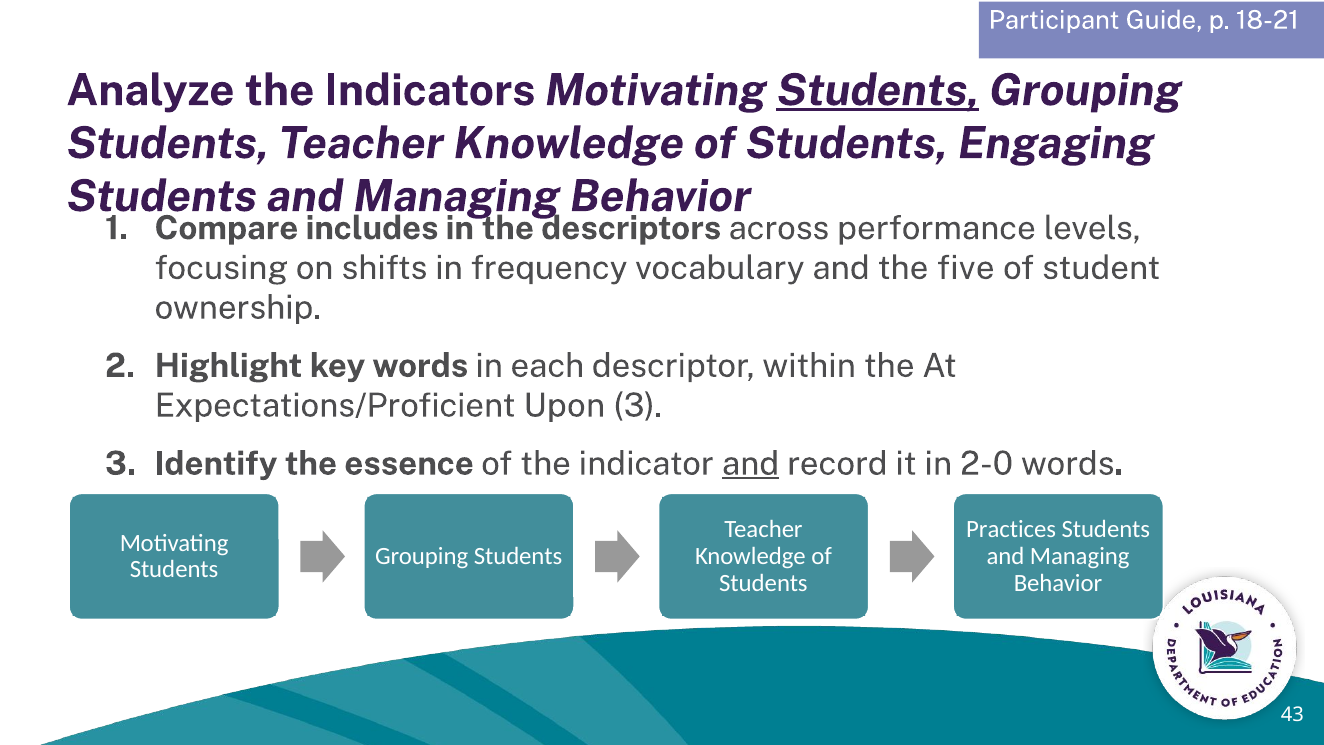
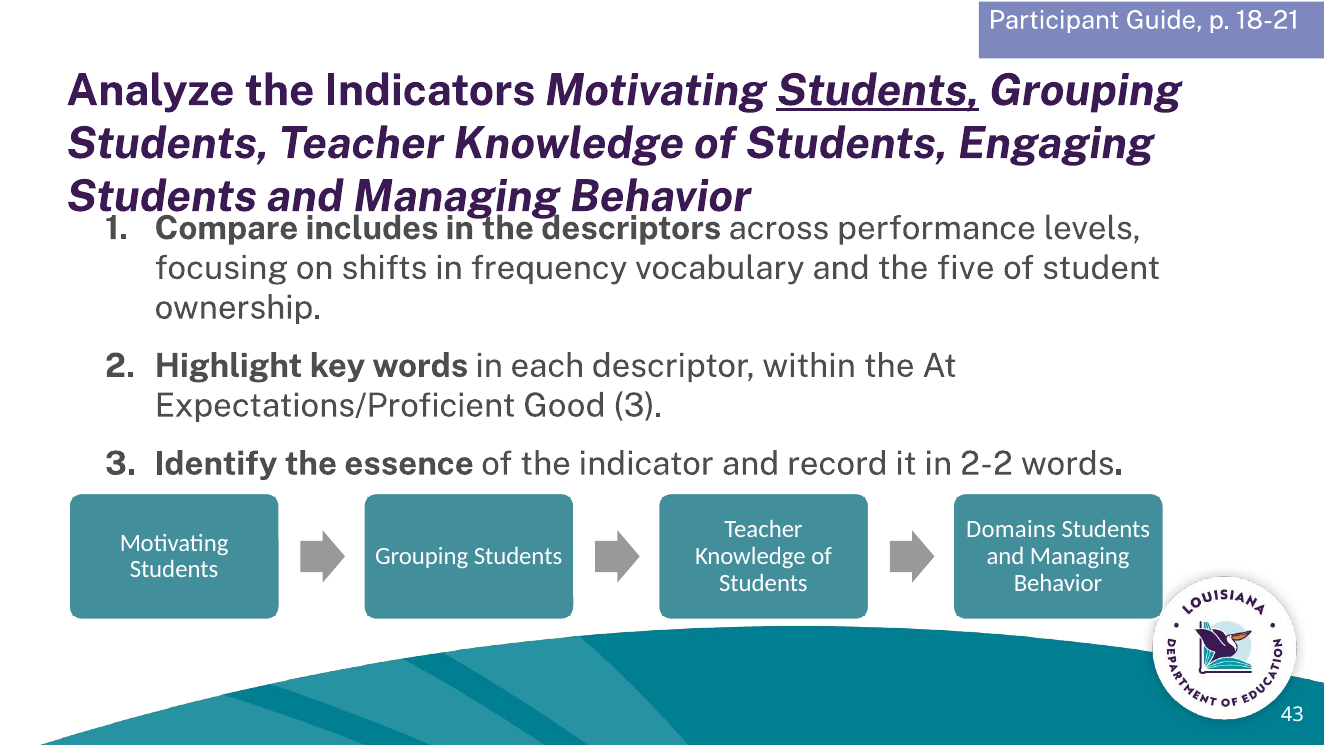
Upon: Upon -> Good
and at (751, 464) underline: present -> none
2-0: 2-0 -> 2-2
Practices: Practices -> Domains
